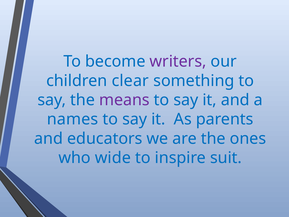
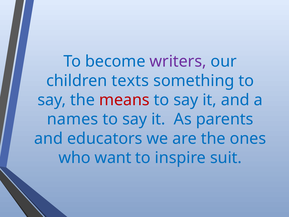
clear: clear -> texts
means colour: purple -> red
wide: wide -> want
